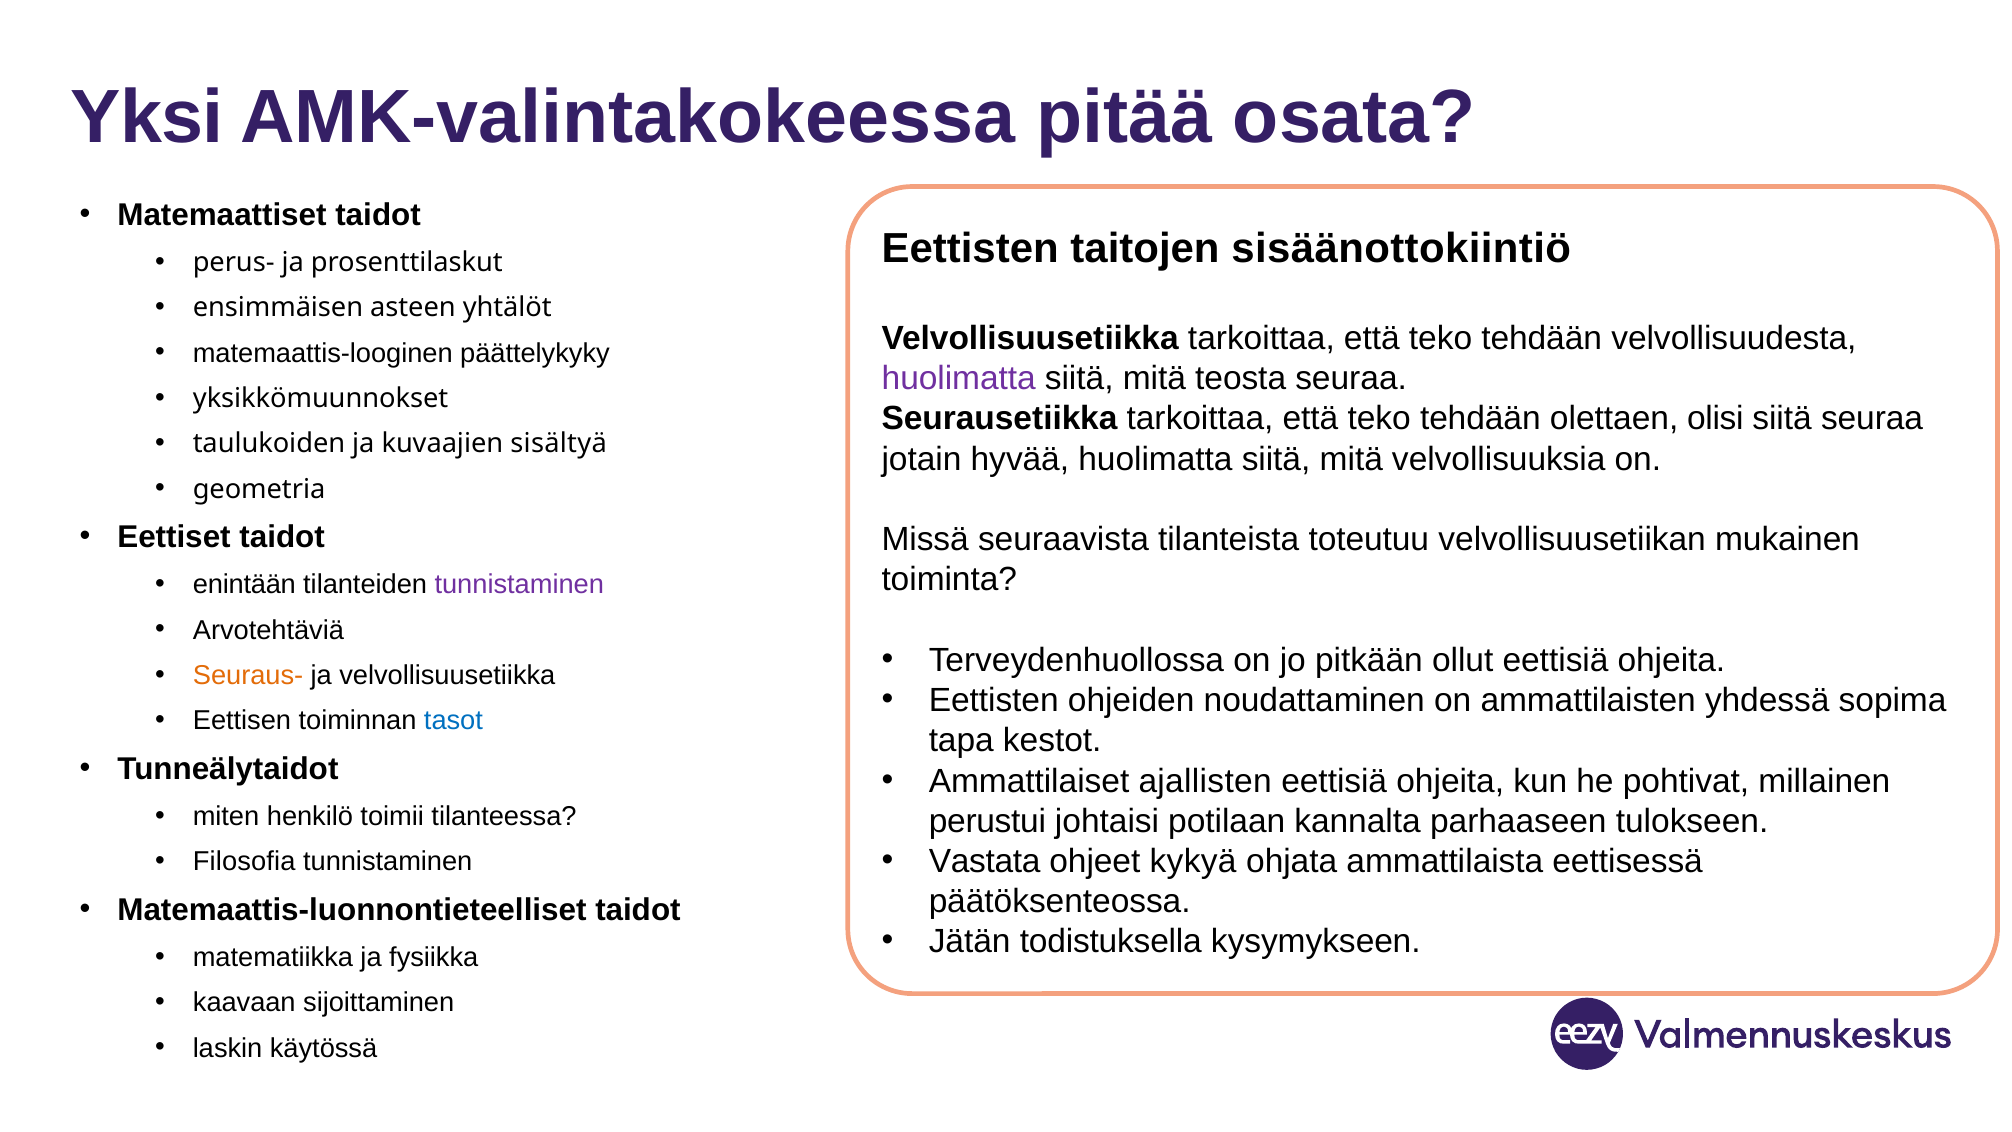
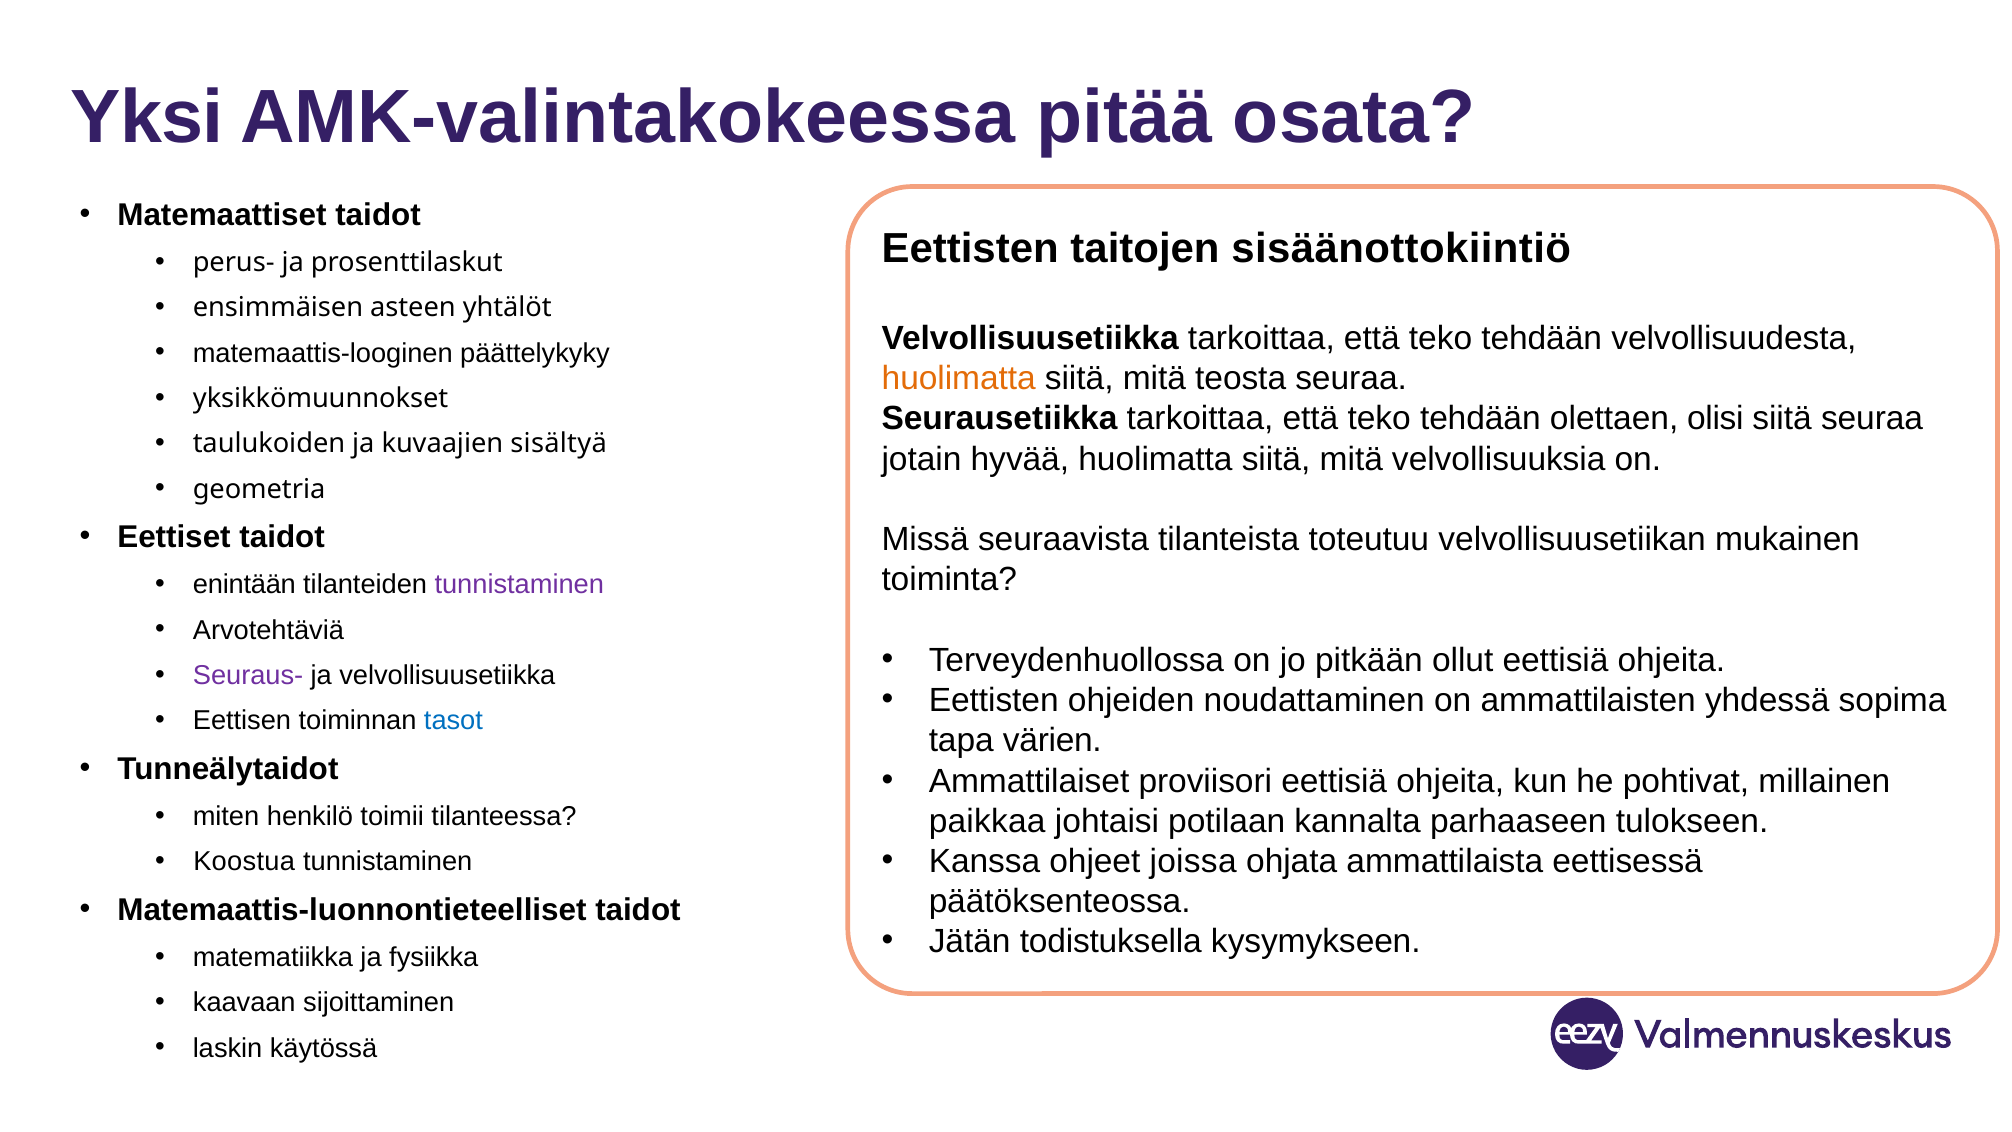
huolimatta at (959, 379) colour: purple -> orange
Seuraus- colour: orange -> purple
kestot: kestot -> värien
ajallisten: ajallisten -> proviisori
perustui: perustui -> paikkaa
Vastata: Vastata -> Kanssa
kykyä: kykyä -> joissa
Filosofia: Filosofia -> Koostua
